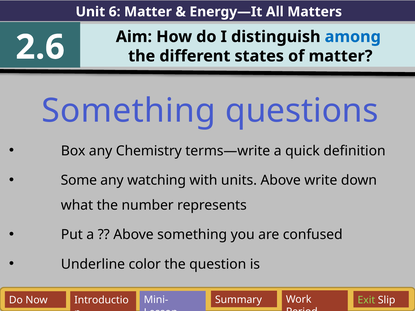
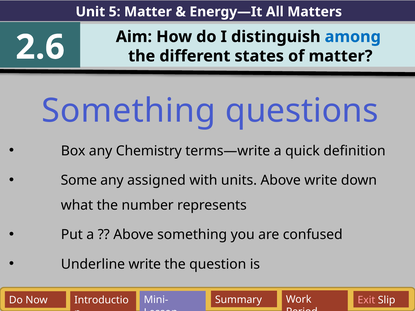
6: 6 -> 5
watching: watching -> assigned
Underline color: color -> write
Exit colour: light green -> pink
